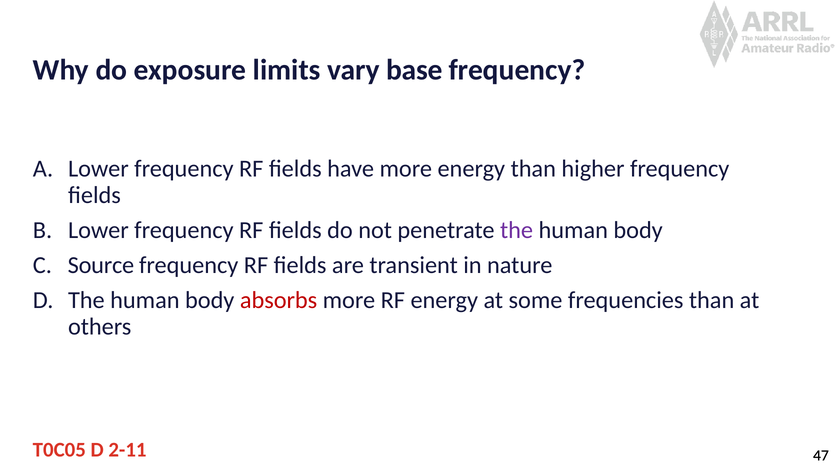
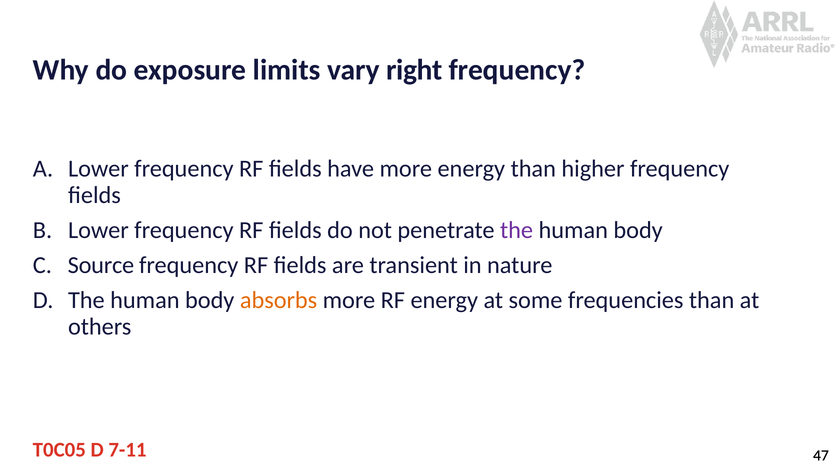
base: base -> right
absorbs colour: red -> orange
2-11: 2-11 -> 7-11
